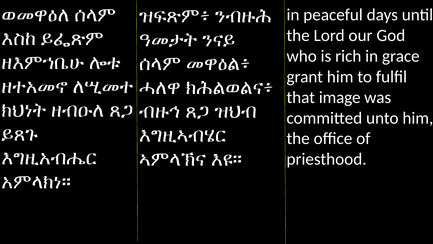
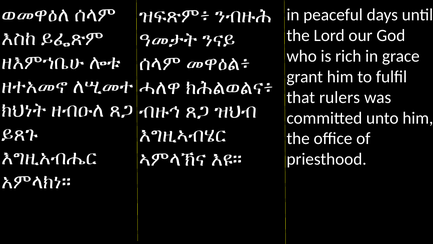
image: image -> rulers
